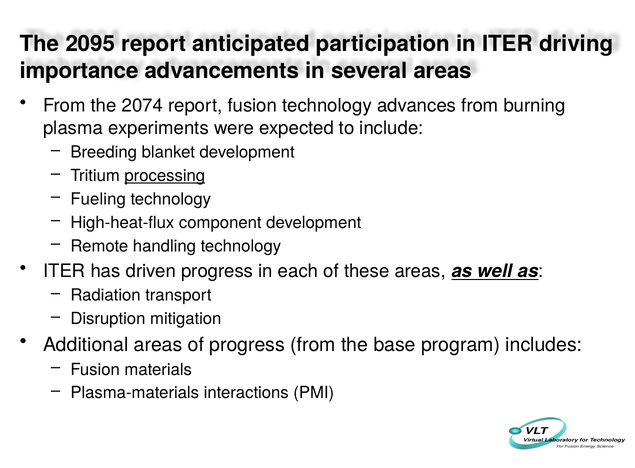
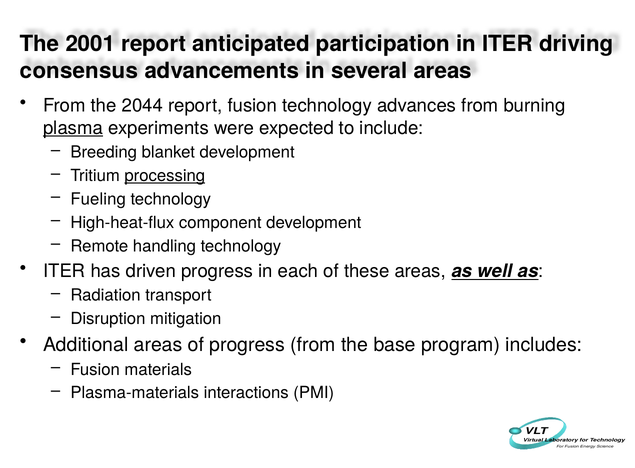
2095: 2095 -> 2001
importance: importance -> consensus
2074: 2074 -> 2044
plasma underline: none -> present
